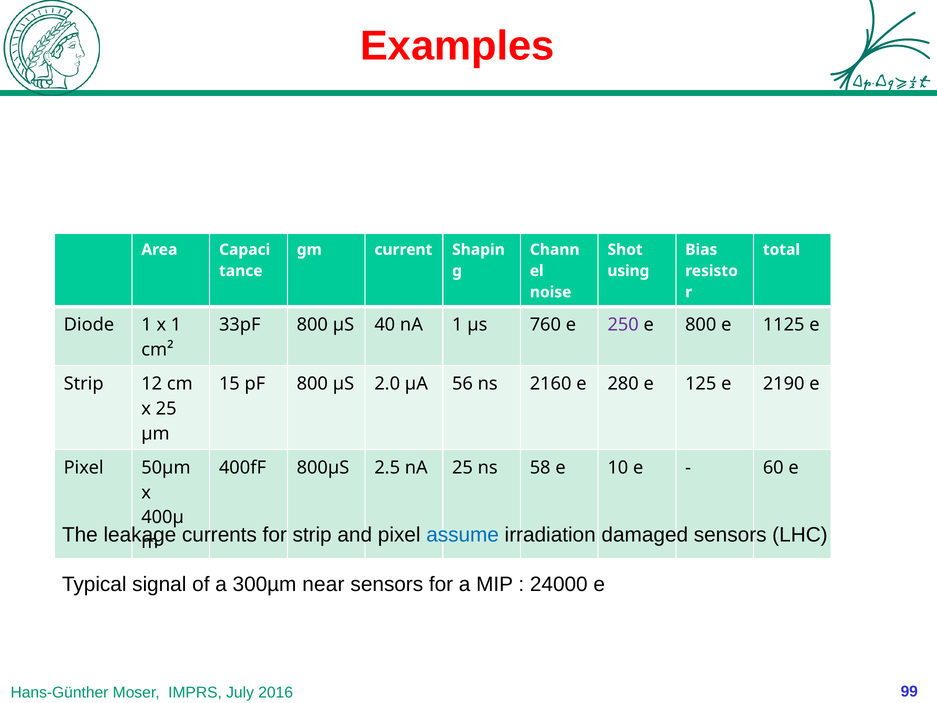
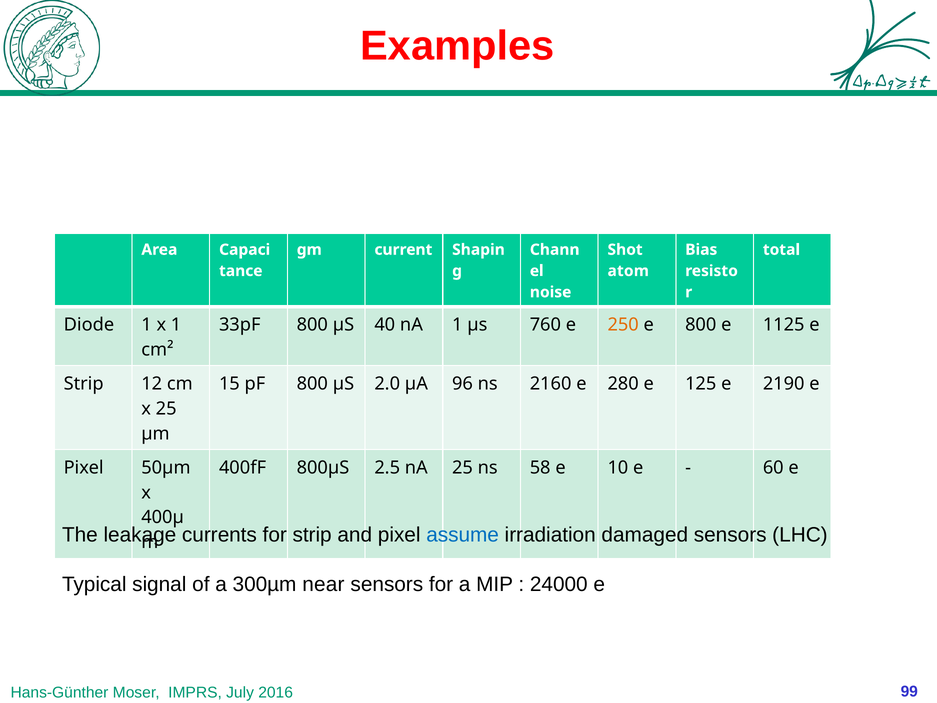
using: using -> atom
250 colour: purple -> orange
56: 56 -> 96
